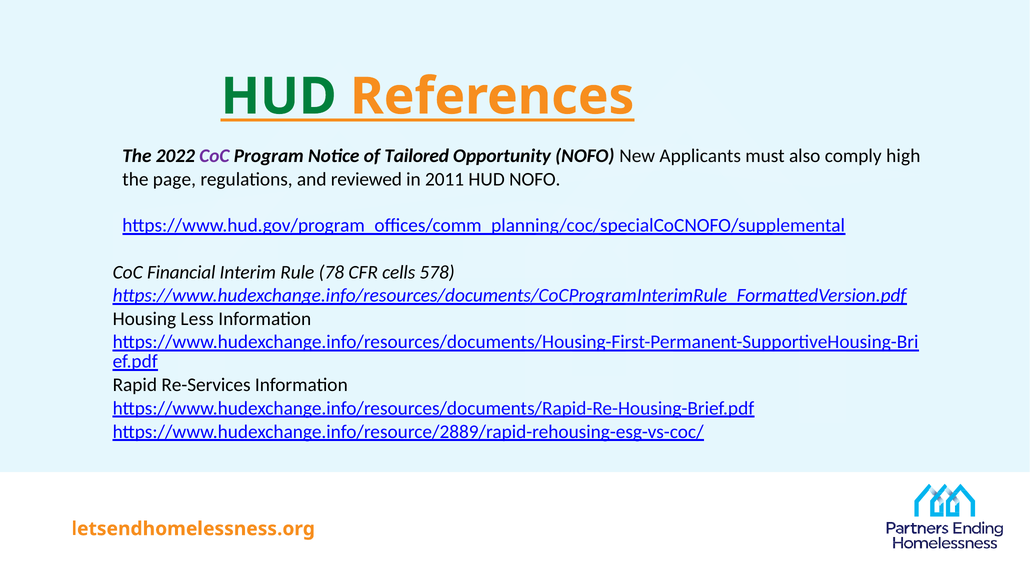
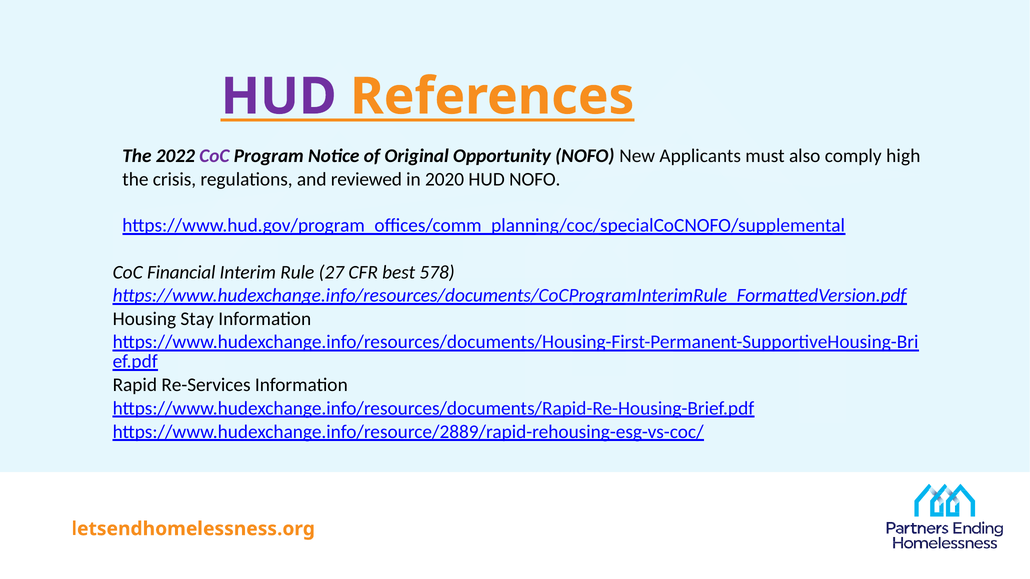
HUD at (279, 97) colour: green -> purple
Tailored: Tailored -> Original
page: page -> crisis
2011: 2011 -> 2020
78: 78 -> 27
cells: cells -> best
Less: Less -> Stay
